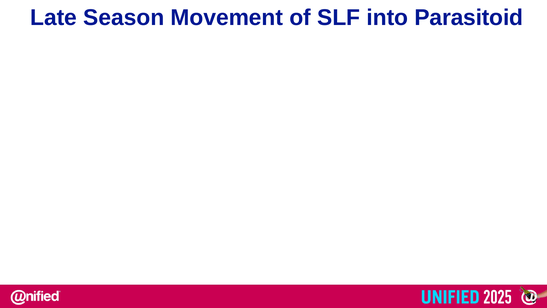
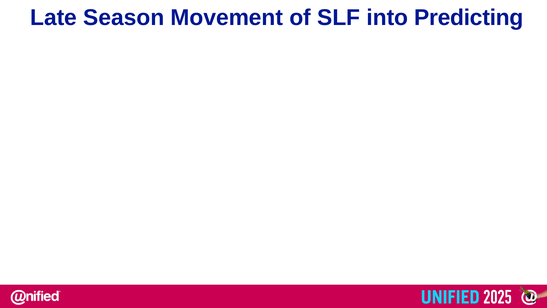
Parasitoid: Parasitoid -> Predicting
